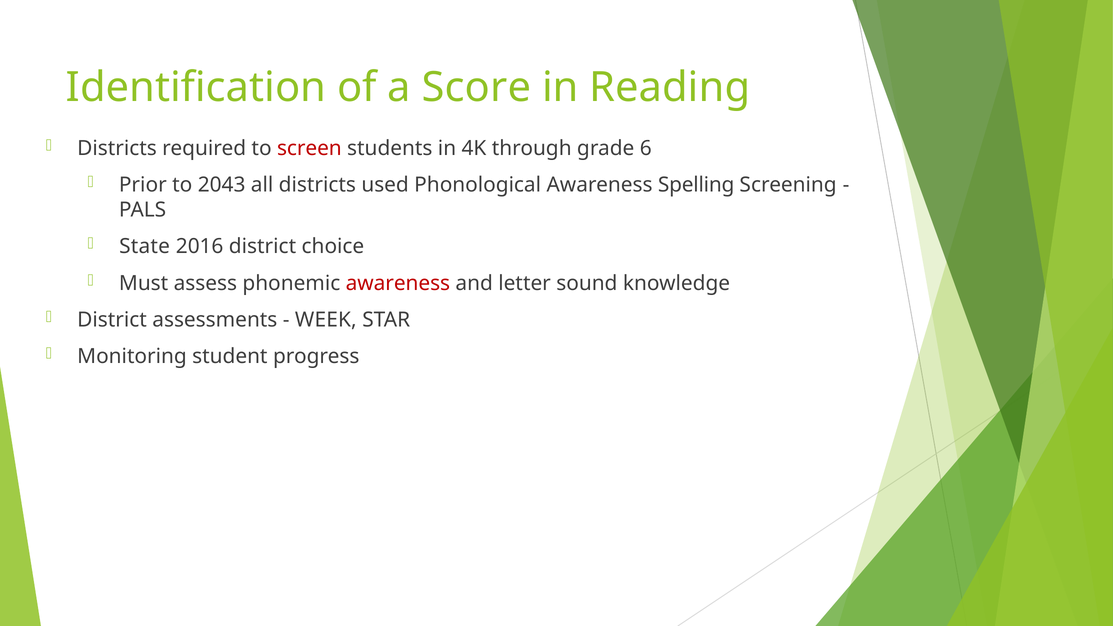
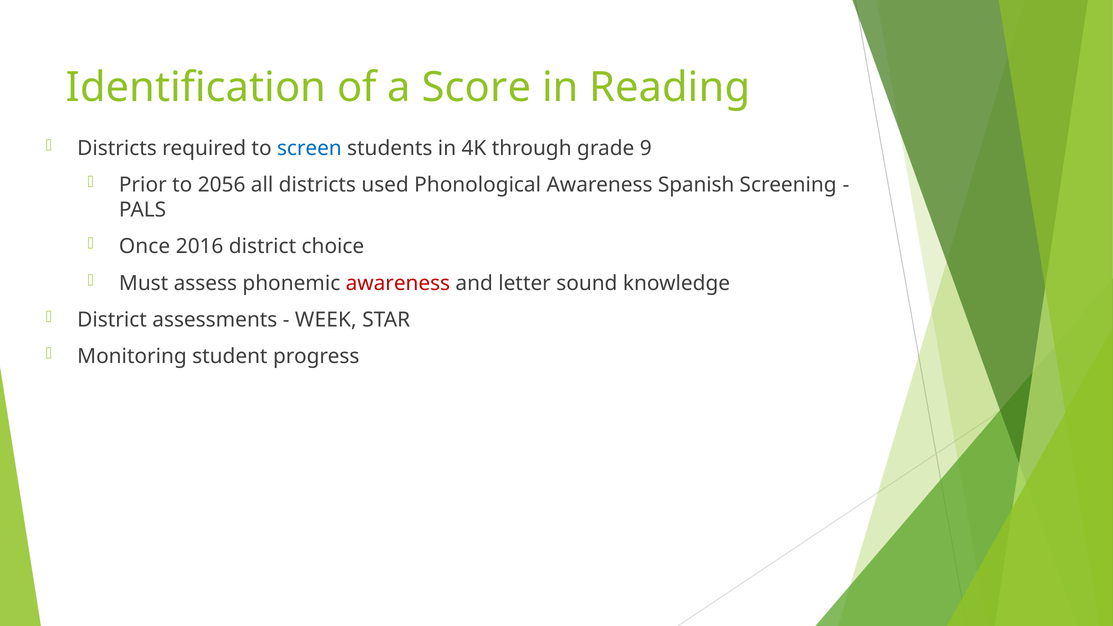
screen colour: red -> blue
6: 6 -> 9
2043: 2043 -> 2056
Spelling: Spelling -> Spanish
State: State -> Once
